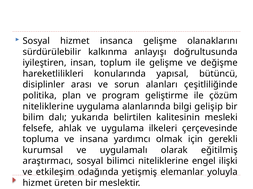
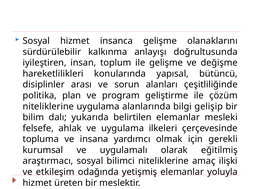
belirtilen kalitesinin: kalitesinin -> elemanlar
engel: engel -> amaç
